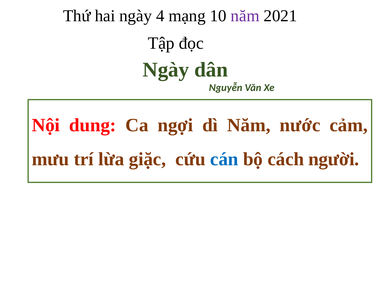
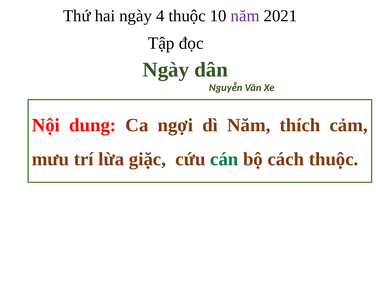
4 mạng: mạng -> thuộc
nước: nước -> thích
cán colour: blue -> green
cách người: người -> thuộc
